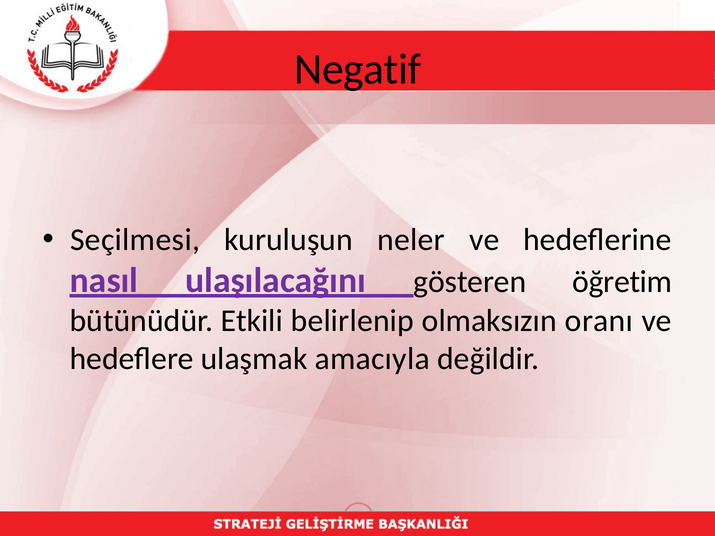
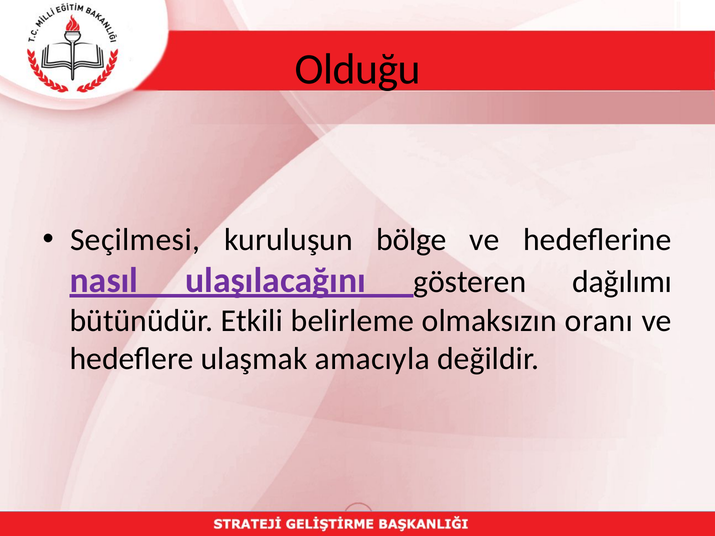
Negatif: Negatif -> Olduğu
neler: neler -> bölge
öğretim: öğretim -> dağılımı
belirlenip: belirlenip -> belirleme
